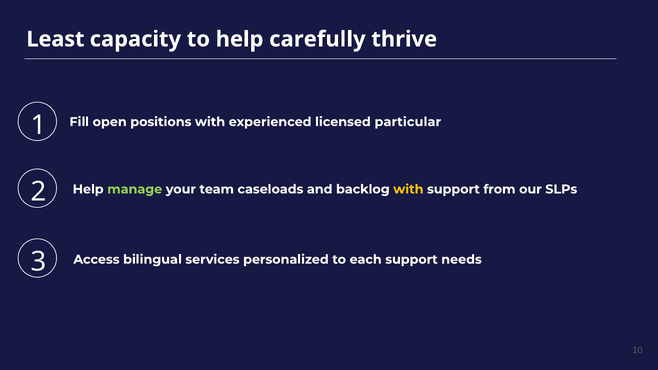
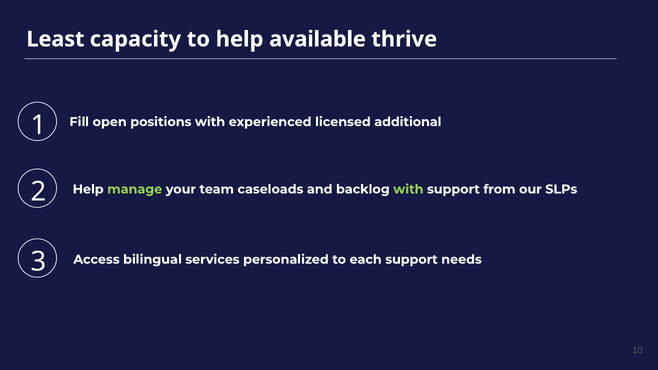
carefully: carefully -> available
particular: particular -> additional
with at (408, 189) colour: yellow -> light green
